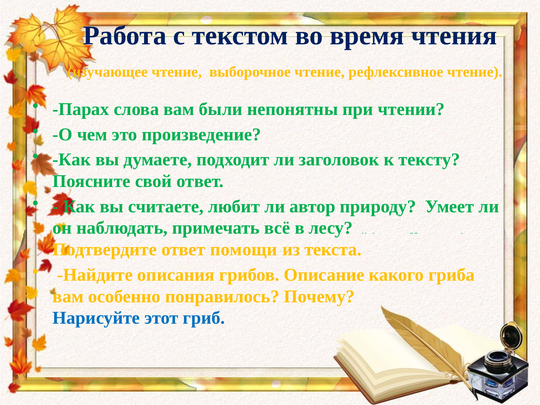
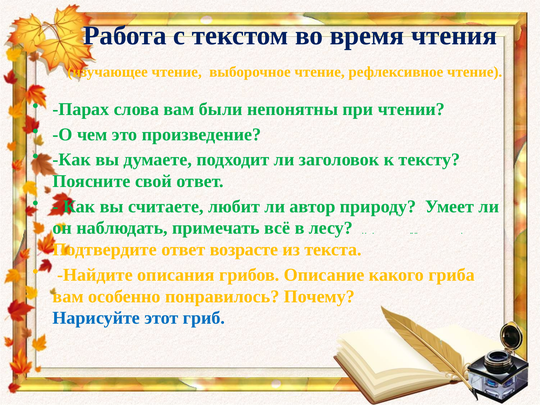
помощи: помощи -> возрасте
